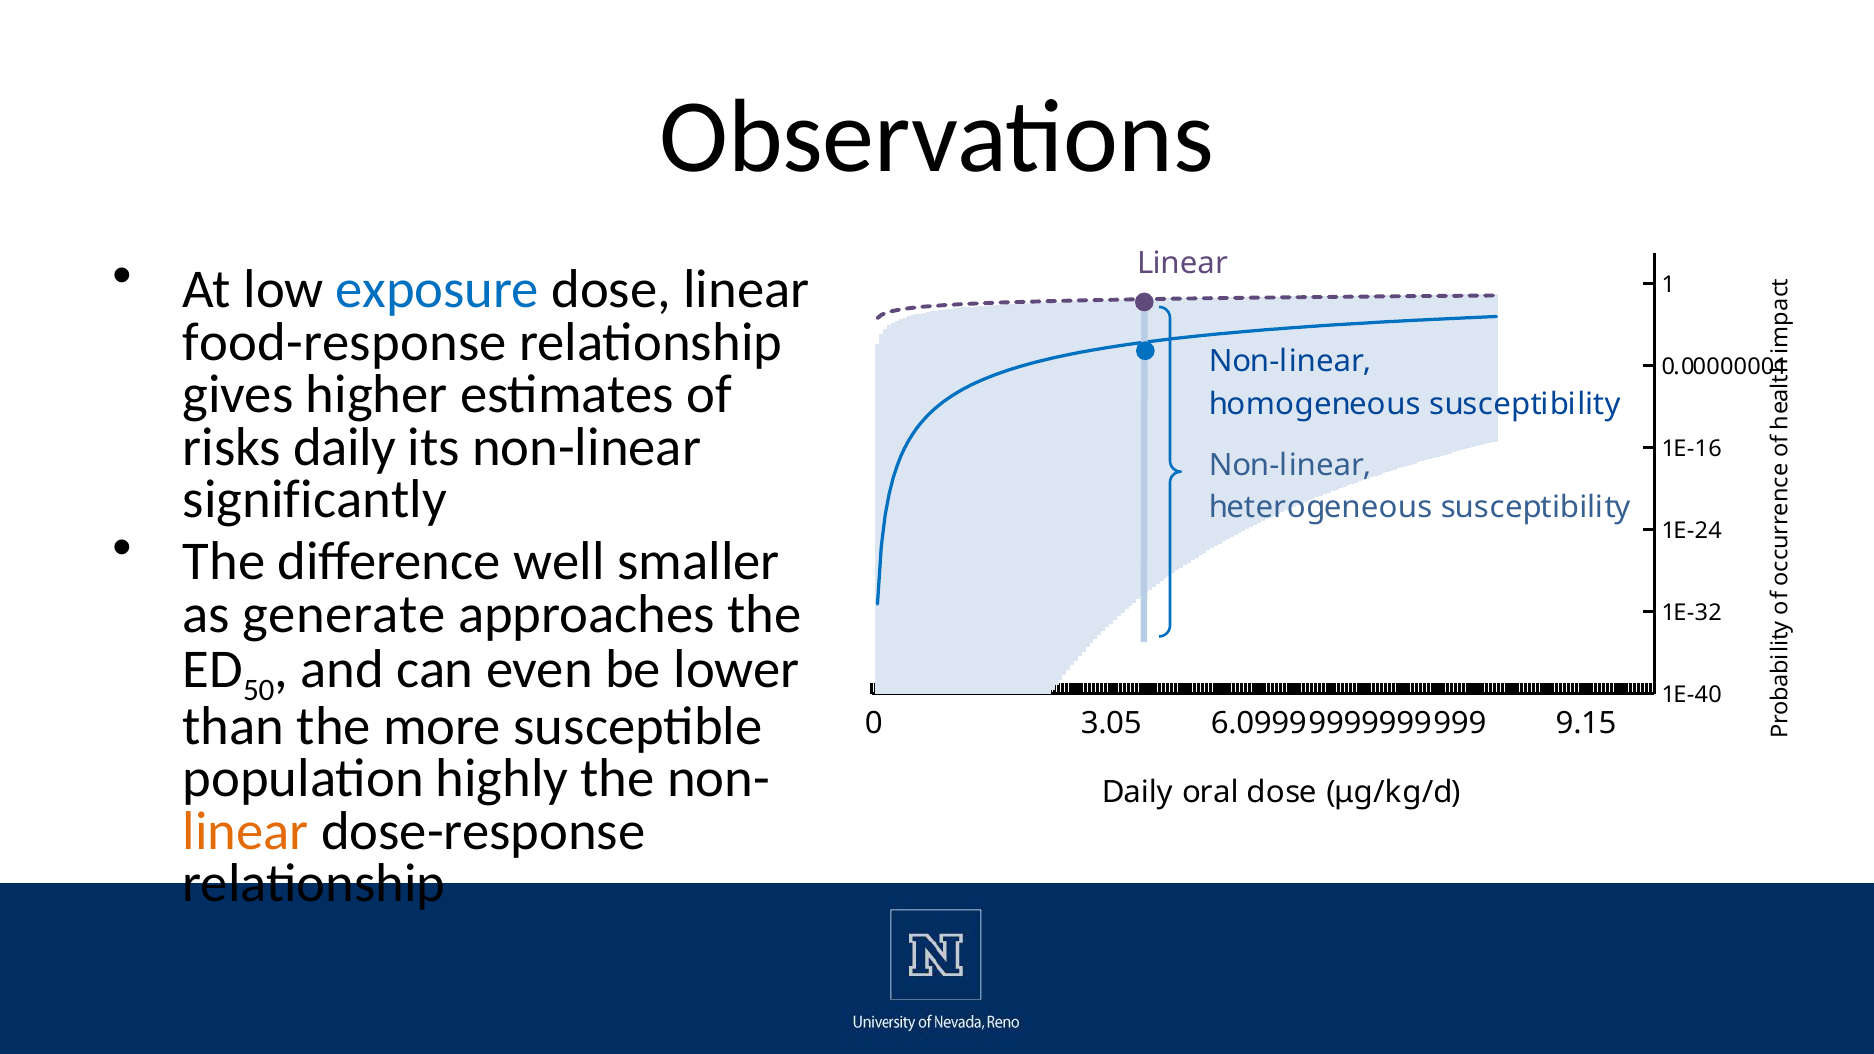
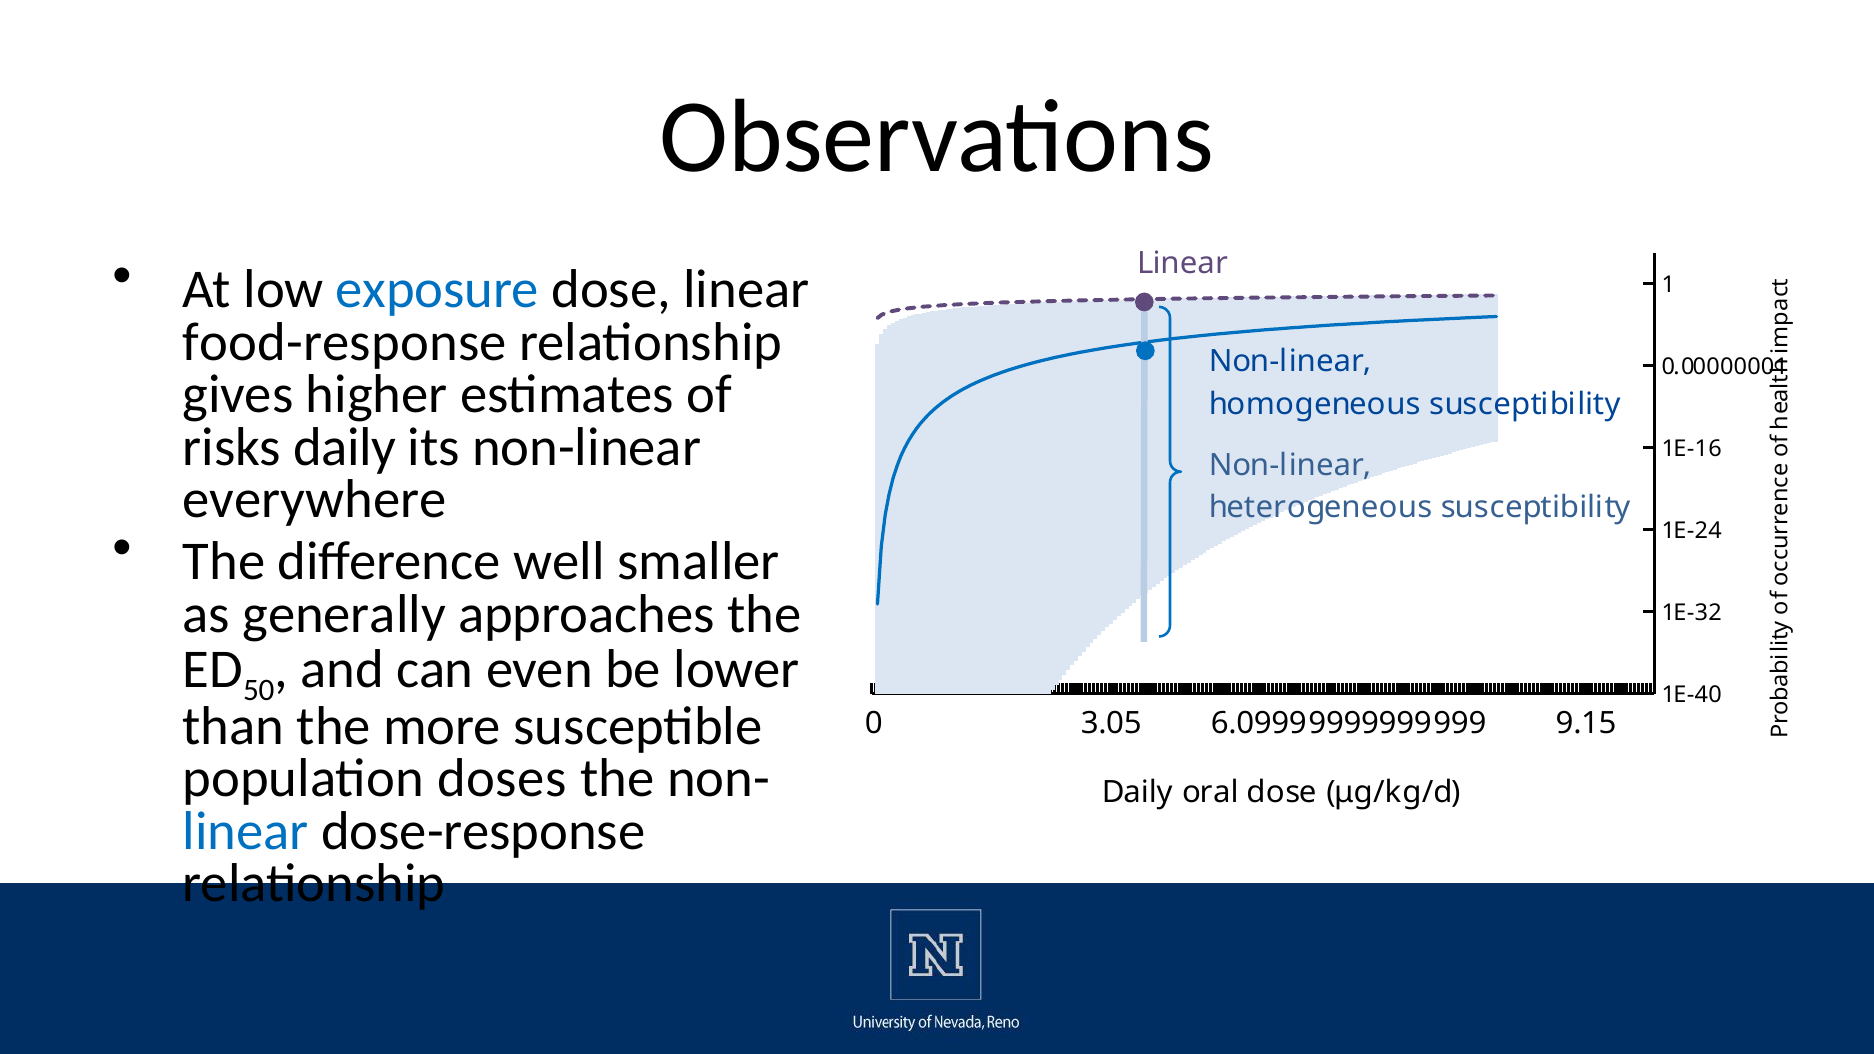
significantly: significantly -> everywhere
generate: generate -> generally
highly: highly -> doses
linear at (246, 831) colour: orange -> blue
